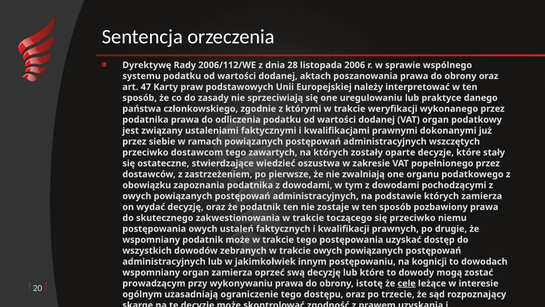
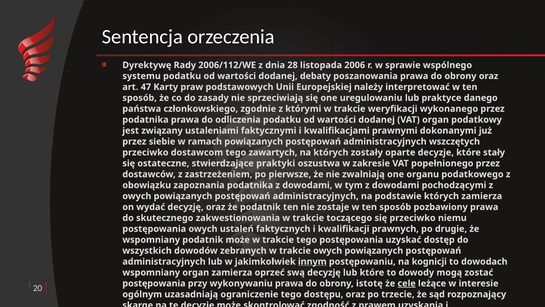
aktach: aktach -> debaty
wiedzieć: wiedzieć -> praktyki
innym underline: none -> present
prowadzącym at (154, 283): prowadzącym -> postępowania
